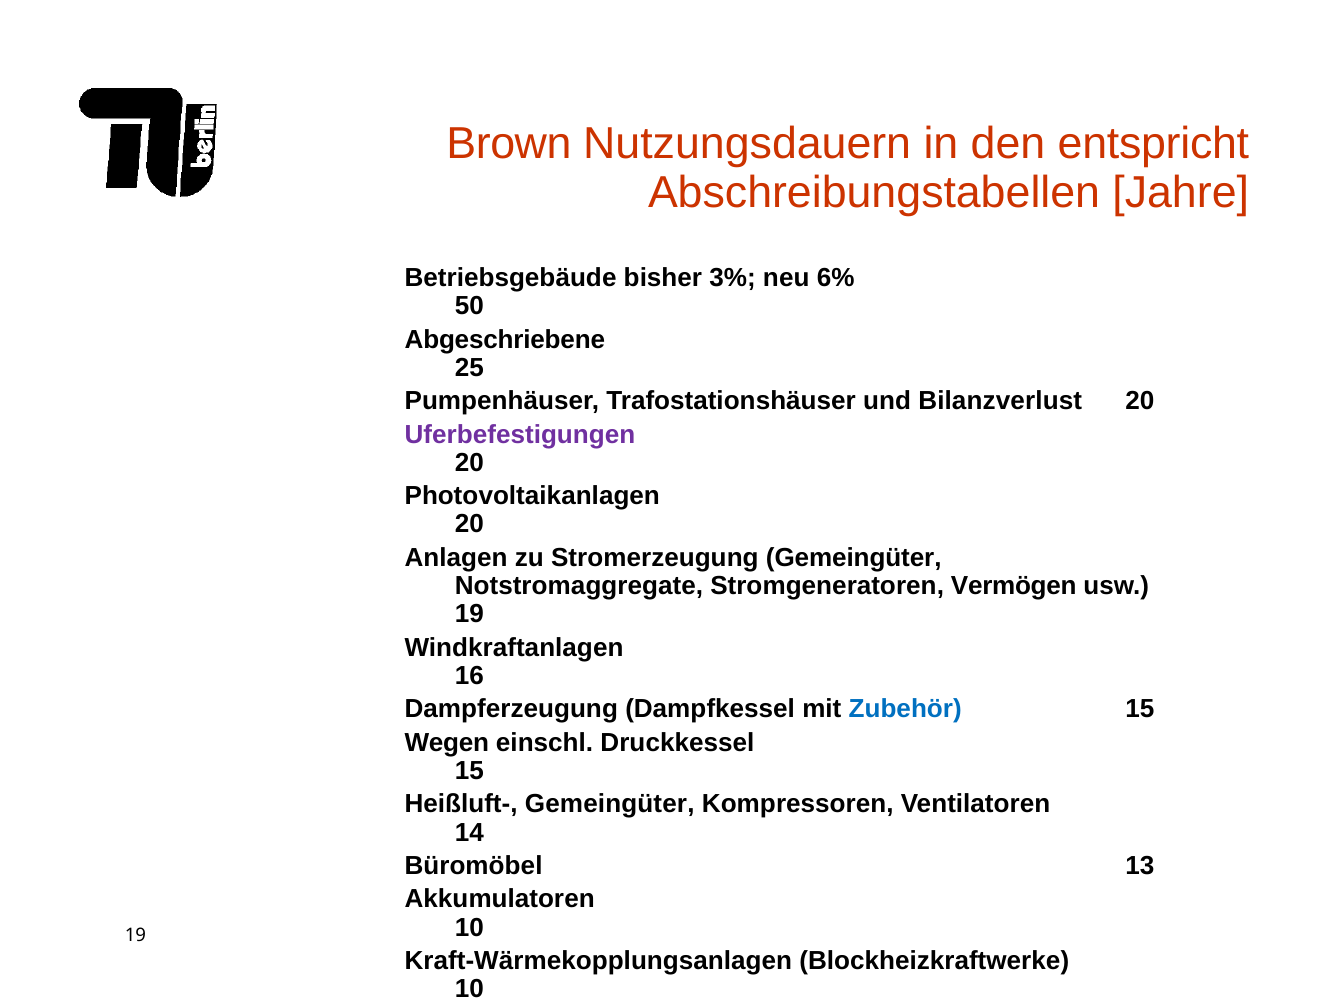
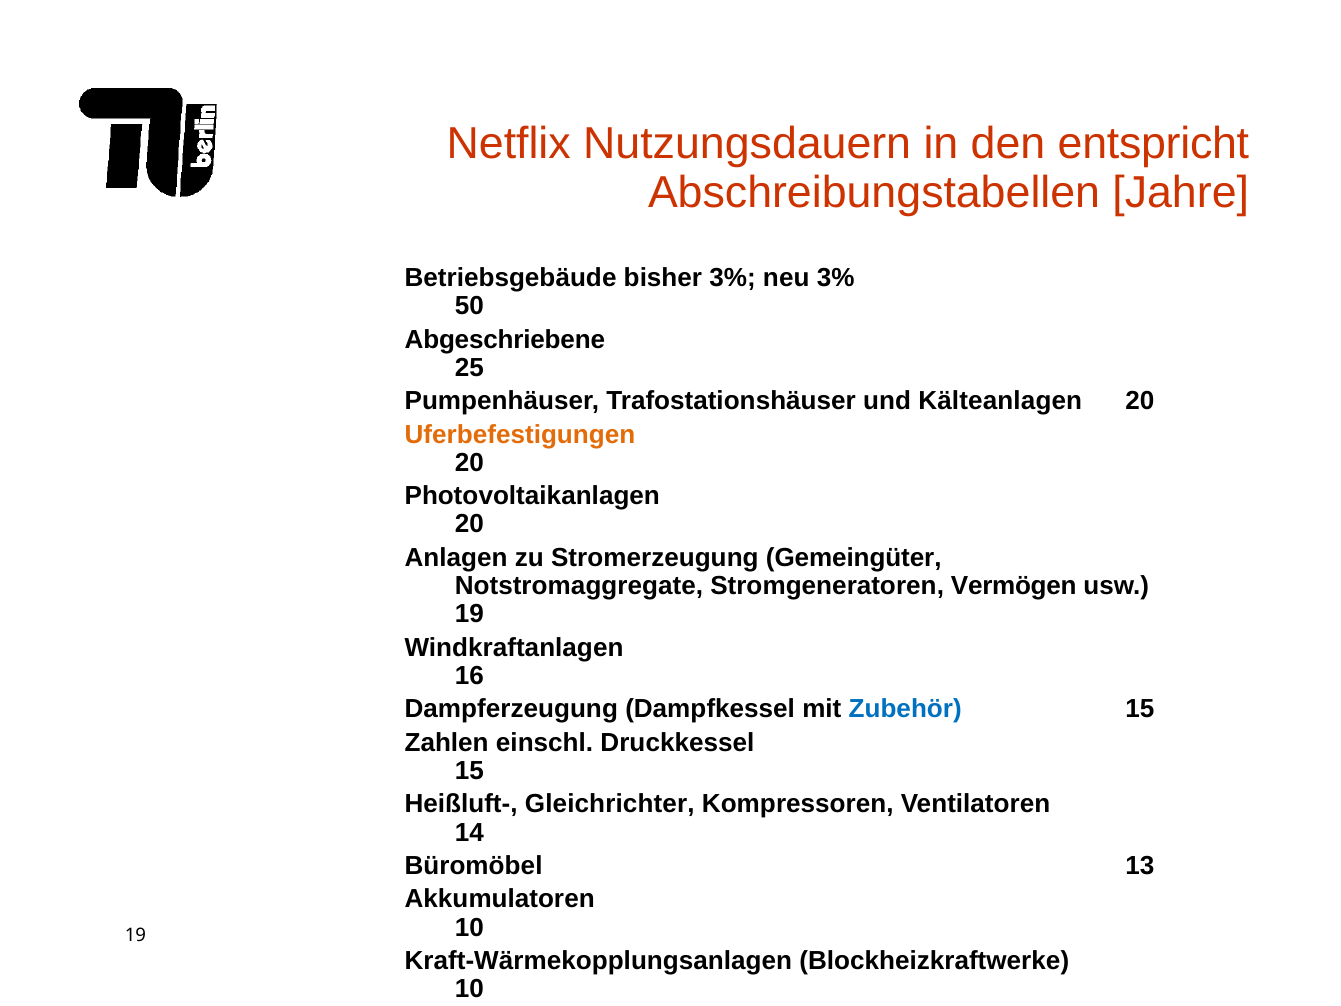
Brown: Brown -> Netflix
neu 6%: 6% -> 3%
Bilanzverlust: Bilanzverlust -> Kälteanlagen
Uferbefestigungen colour: purple -> orange
Wegen: Wegen -> Zahlen
Heißluft- Gemeingüter: Gemeingüter -> Gleichrichter
